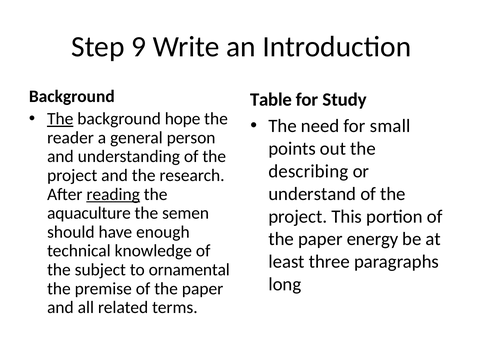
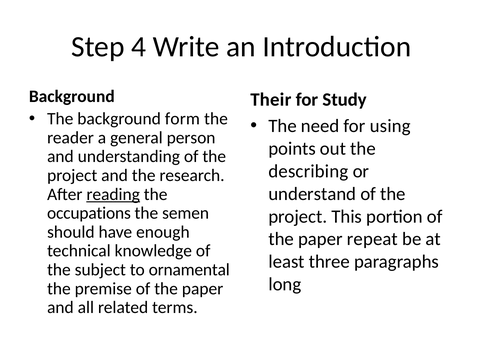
9: 9 -> 4
Table: Table -> Their
The at (60, 119) underline: present -> none
hope: hope -> form
small: small -> using
aquaculture: aquaculture -> occupations
energy: energy -> repeat
